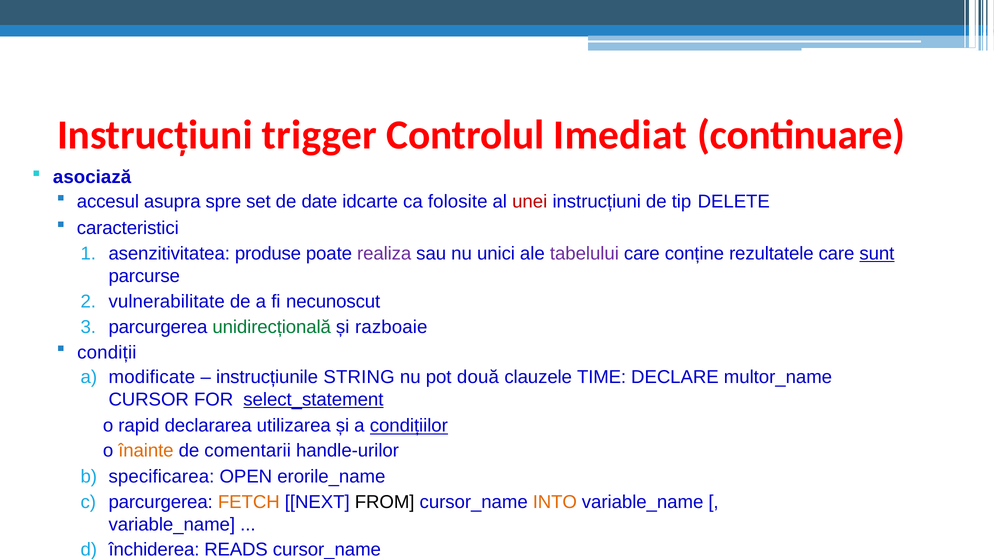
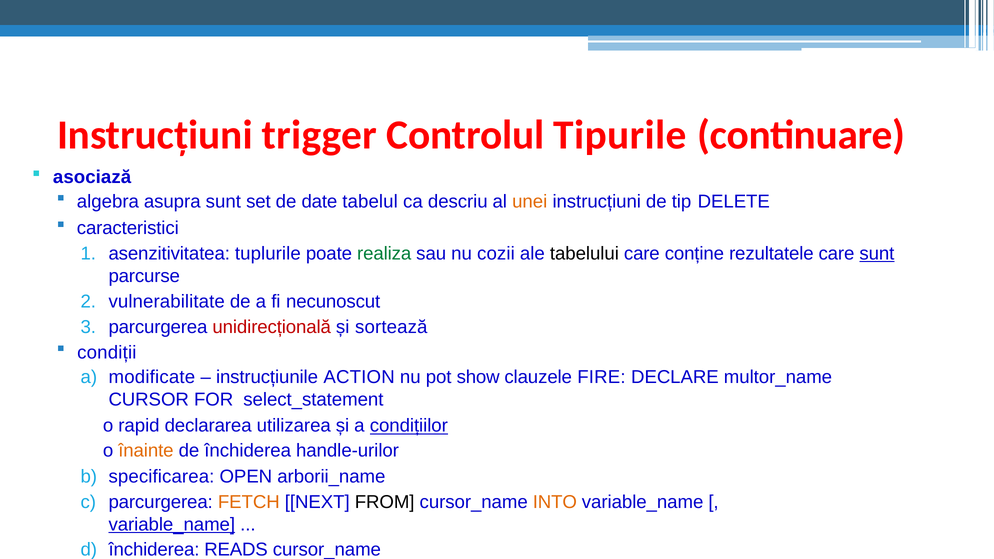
Imediat: Imediat -> Tipurile
accesul: accesul -> algebra
asupra spre: spre -> sunt
idcarte: idcarte -> tabelul
folosite: folosite -> descriu
unei colour: red -> orange
produse: produse -> tuplurile
realiza colour: purple -> green
unici: unici -> cozii
tabelului colour: purple -> black
unidirecțională colour: green -> red
razboaie: razboaie -> sortează
STRING: STRING -> ACTION
două: două -> show
TIME: TIME -> FIRE
select_statement underline: present -> none
de comentarii: comentarii -> închiderea
erorile_name: erorile_name -> arborii_name
variable_name at (172, 524) underline: none -> present
